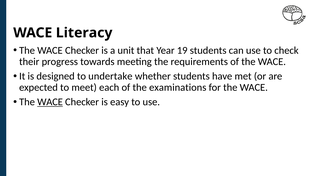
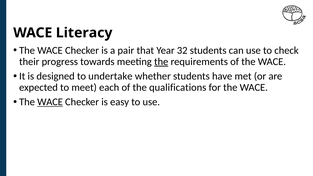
unit: unit -> pair
19: 19 -> 32
the at (161, 62) underline: none -> present
examinations: examinations -> qualifications
